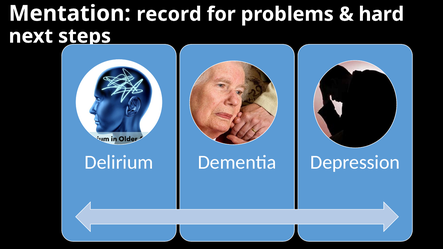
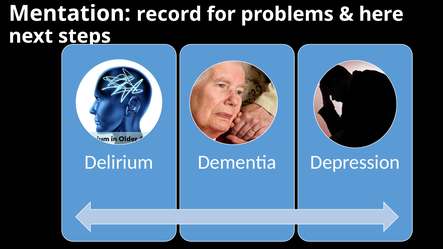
hard: hard -> here
